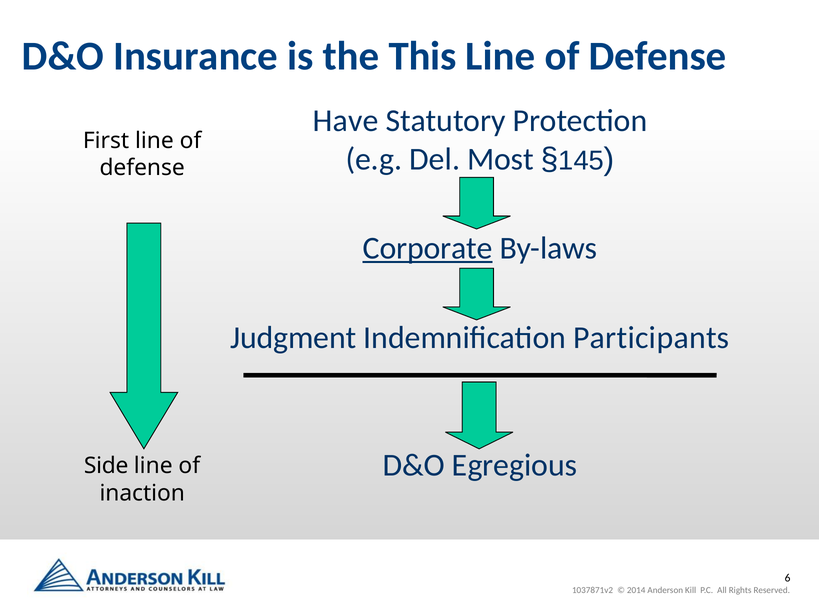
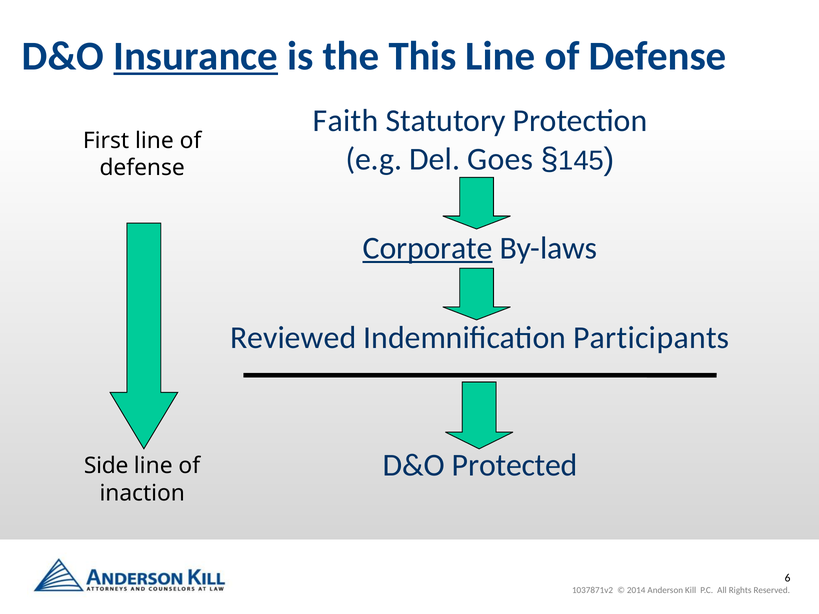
Insurance underline: none -> present
Have: Have -> Faith
Most: Most -> Goes
Judgment: Judgment -> Reviewed
Egregious: Egregious -> Protected
